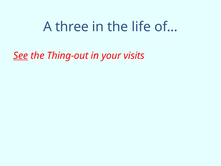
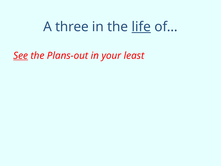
life underline: none -> present
Thing-out: Thing-out -> Plans-out
visits: visits -> least
